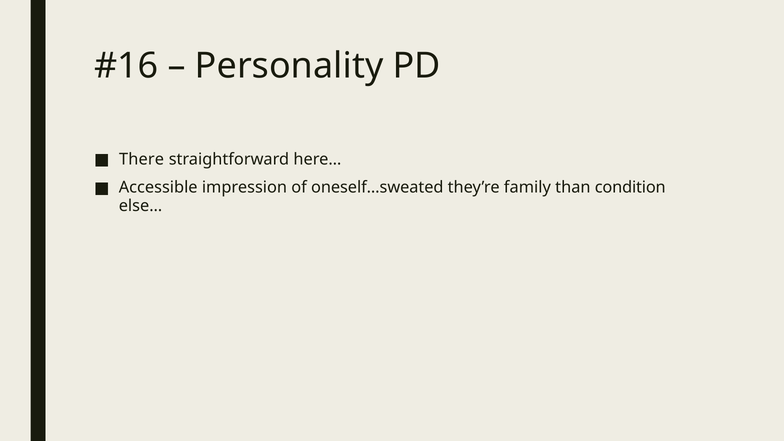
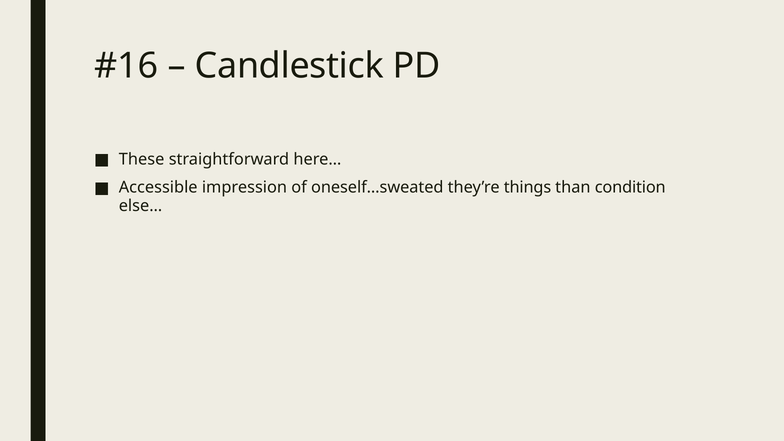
Personality: Personality -> Candlestick
There: There -> These
family: family -> things
